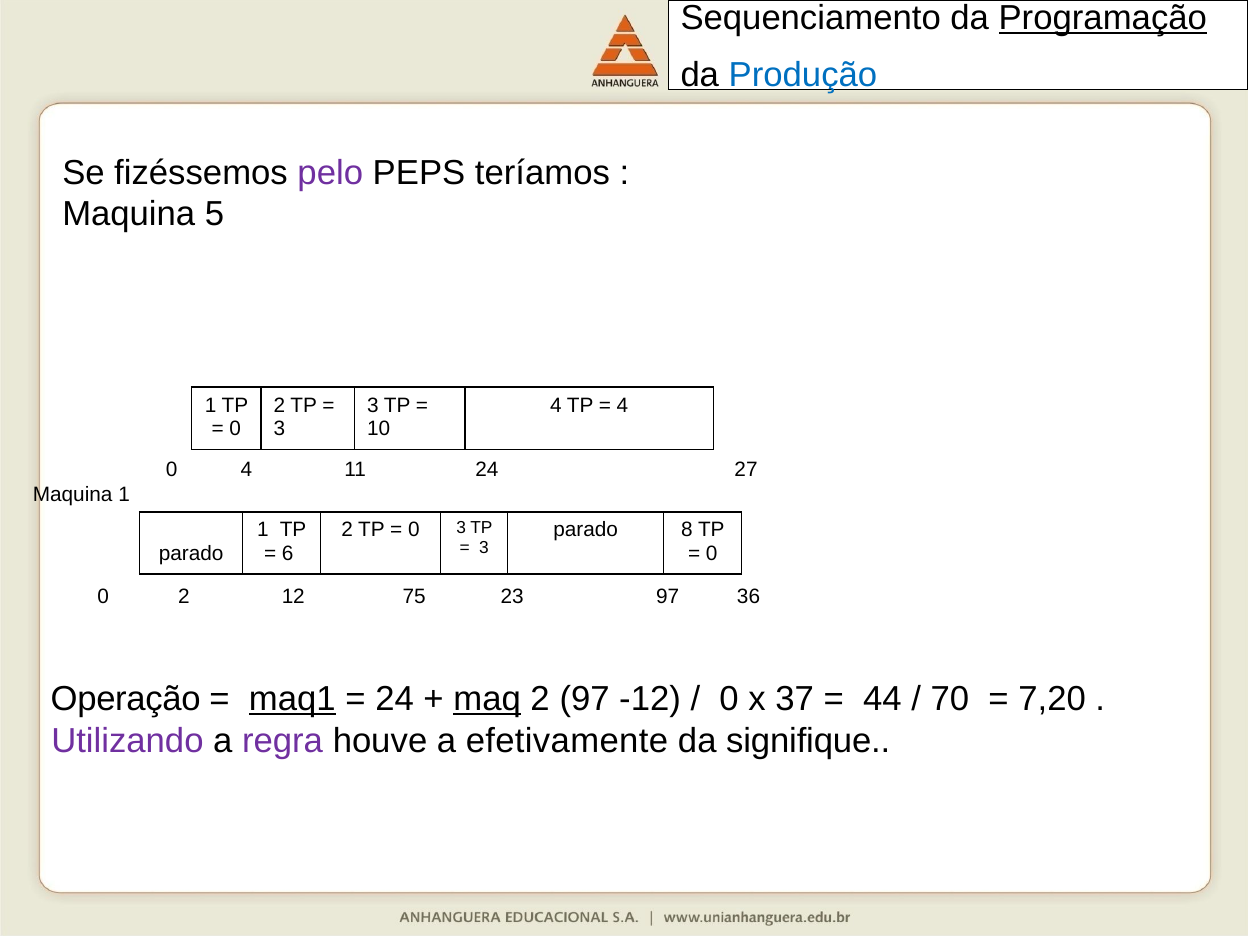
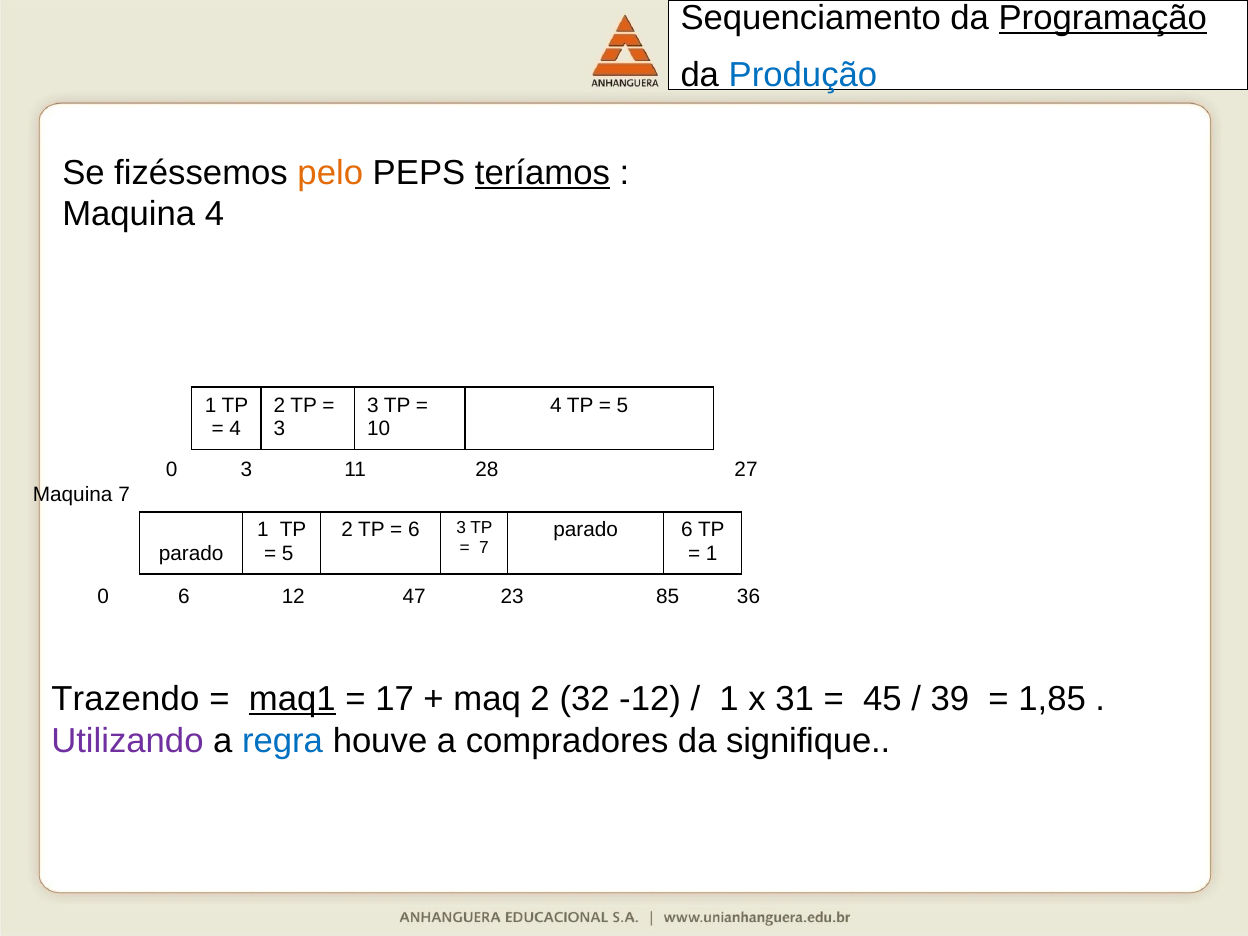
pelo colour: purple -> orange
teríamos underline: none -> present
Maquina 5: 5 -> 4
4 at (623, 405): 4 -> 5
0 at (235, 429): 0 -> 4
0 4: 4 -> 3
11 24: 24 -> 28
Maquina 1: 1 -> 7
0 at (414, 530): 0 -> 6
parado 8: 8 -> 6
3 at (484, 547): 3 -> 7
6 at (288, 553): 6 -> 5
0 at (712, 553): 0 -> 1
2 at (184, 596): 2 -> 6
75: 75 -> 47
23 97: 97 -> 85
Operação: Operação -> Trazendo
24 at (395, 699): 24 -> 17
maq underline: present -> none
2 97: 97 -> 32
0 at (729, 699): 0 -> 1
37: 37 -> 31
44: 44 -> 45
70: 70 -> 39
7,20: 7,20 -> 1,85
regra colour: purple -> blue
efetivamente: efetivamente -> compradores
